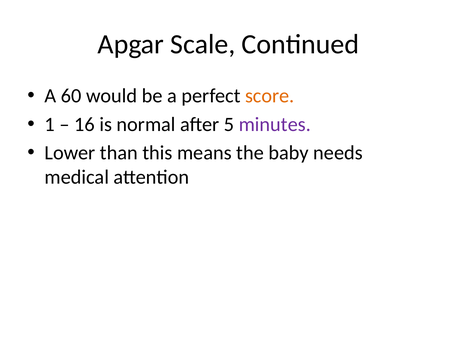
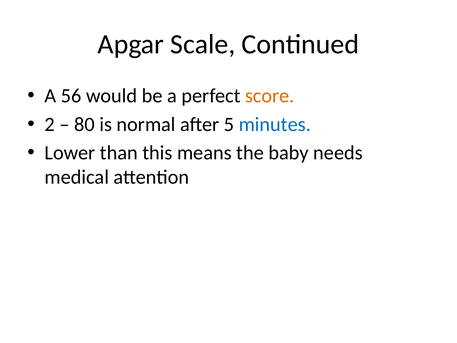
60: 60 -> 56
1: 1 -> 2
16: 16 -> 80
minutes colour: purple -> blue
